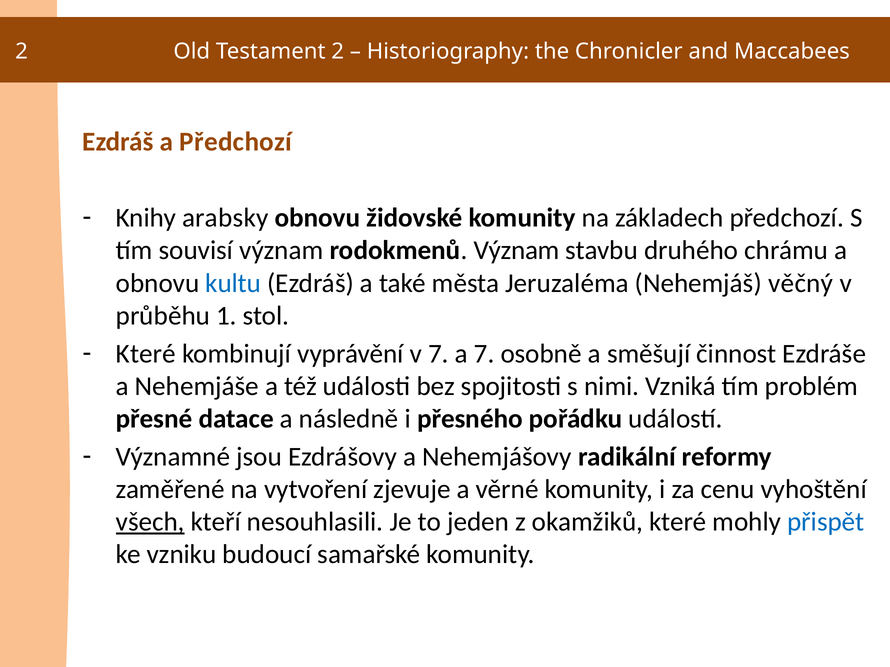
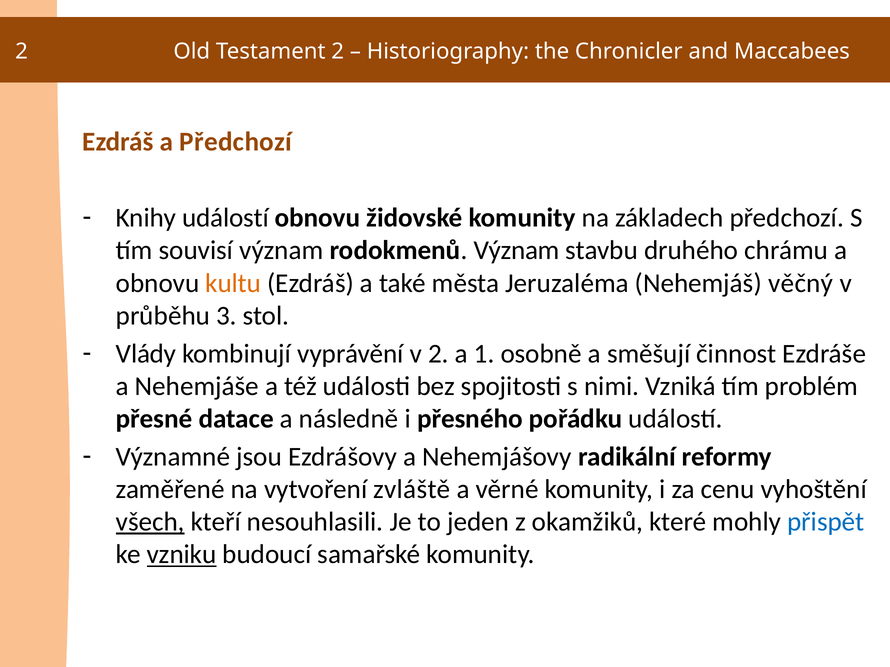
Knihy arabsky: arabsky -> událostí
kultu colour: blue -> orange
1: 1 -> 3
Které at (146, 354): Které -> Vlády
v 7: 7 -> 2
a 7: 7 -> 1
zjevuje: zjevuje -> zvláště
vzniku underline: none -> present
